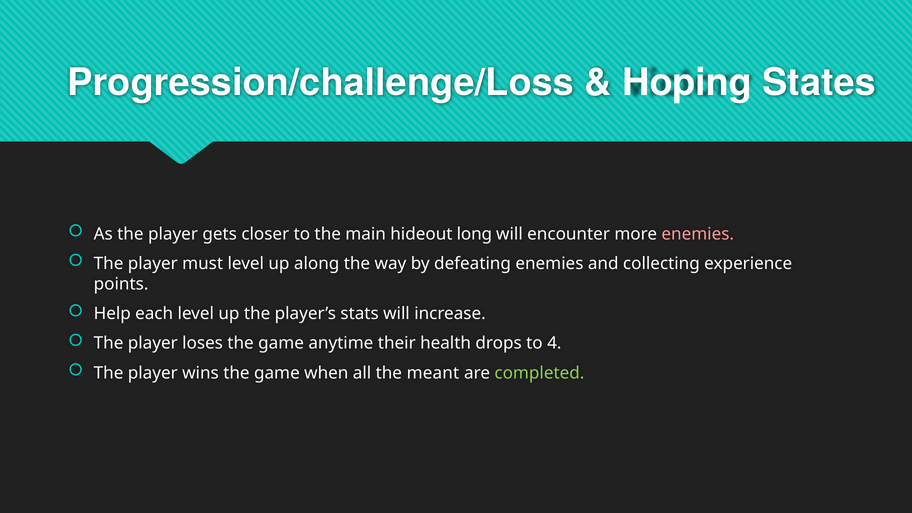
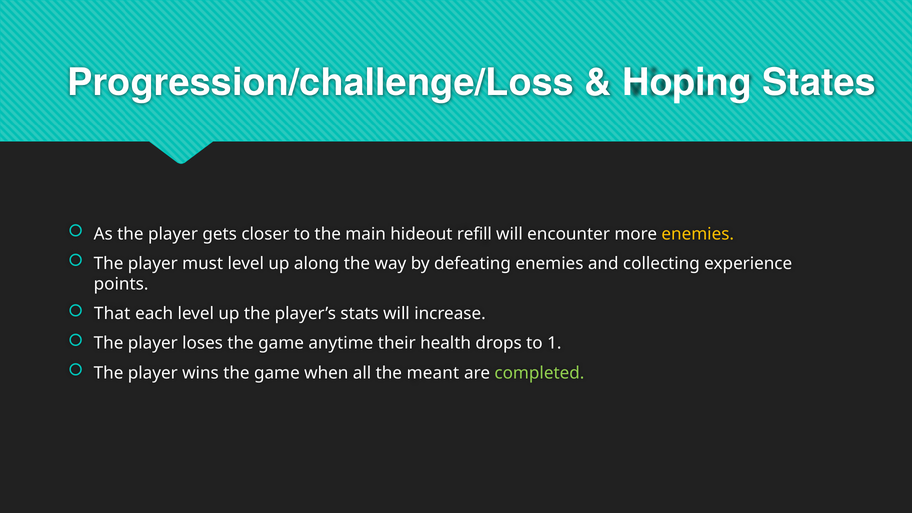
long: long -> refill
enemies at (698, 234) colour: pink -> yellow
Help: Help -> That
4: 4 -> 1
